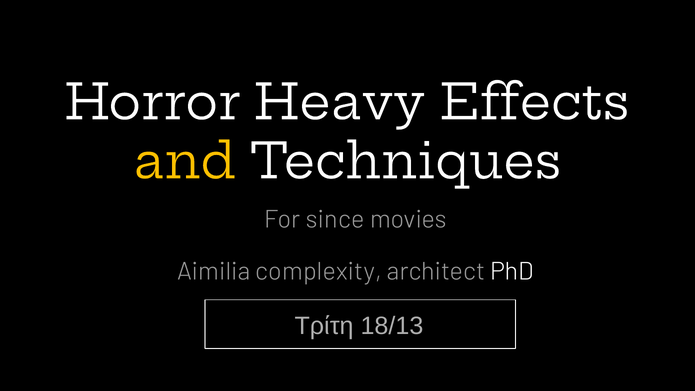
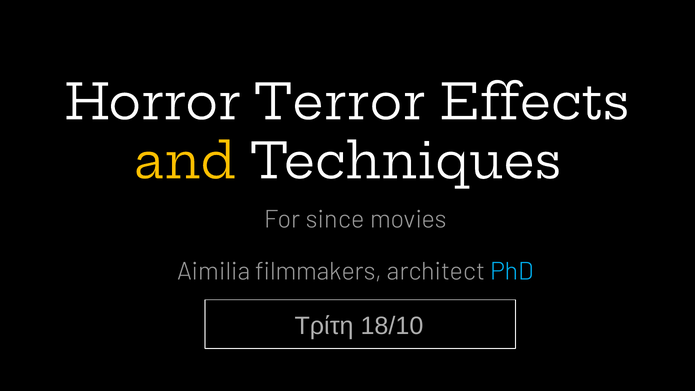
Heavy: Heavy -> Terror
complexity: complexity -> filmmakers
PhD colour: white -> light blue
18/13: 18/13 -> 18/10
